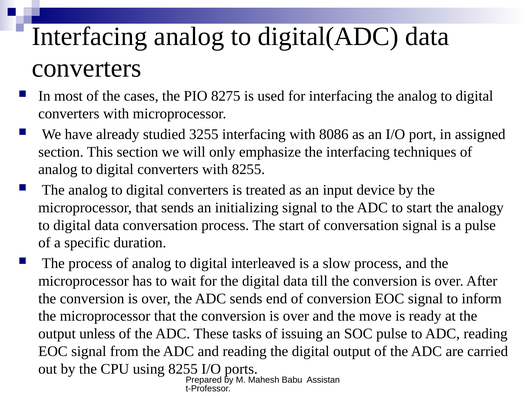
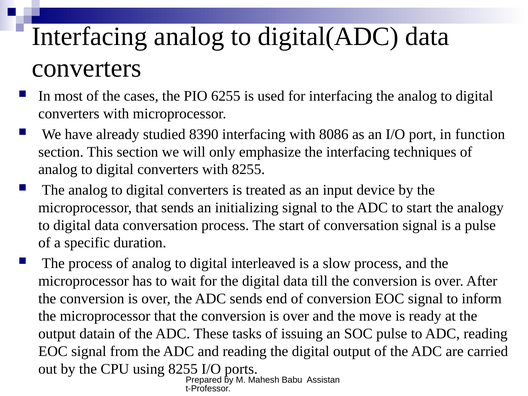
8275: 8275 -> 6255
3255: 3255 -> 8390
assigned: assigned -> function
unless: unless -> datain
